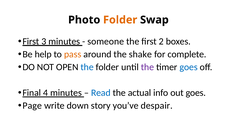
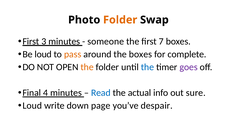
2: 2 -> 7
Be help: help -> loud
the shake: shake -> boxes
the at (87, 67) colour: blue -> orange
the at (147, 67) colour: purple -> blue
goes at (189, 67) colour: blue -> purple
out goes: goes -> sure
Page at (32, 106): Page -> Loud
story: story -> page
